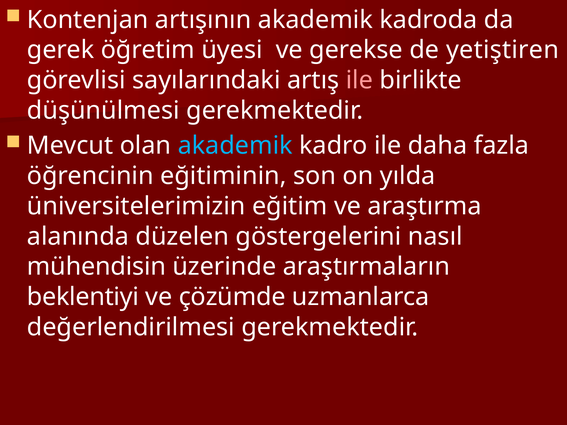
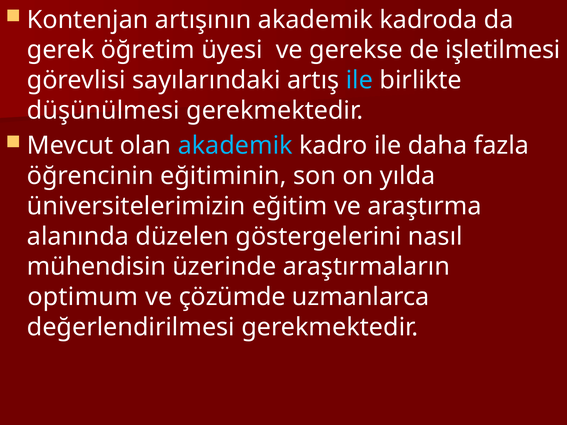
yetiştiren: yetiştiren -> işletilmesi
ile at (359, 80) colour: pink -> light blue
beklentiyi: beklentiyi -> optimum
